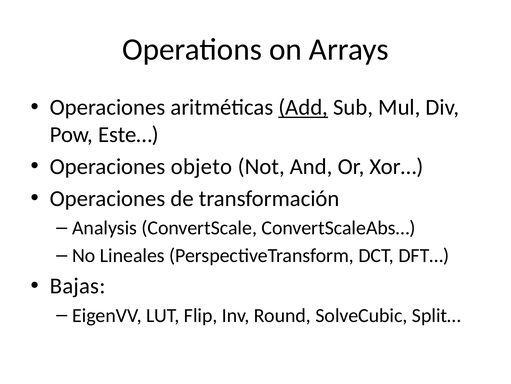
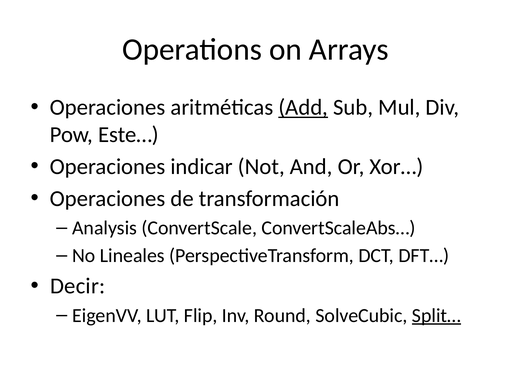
objeto: objeto -> indicar
Bajas: Bajas -> Decir
Split… underline: none -> present
